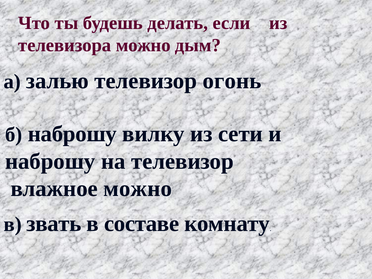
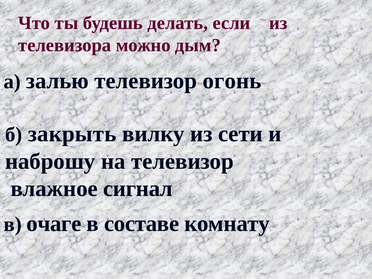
б наброшу: наброшу -> закрыть
влажное можно: можно -> сигнал
звать: звать -> очаге
